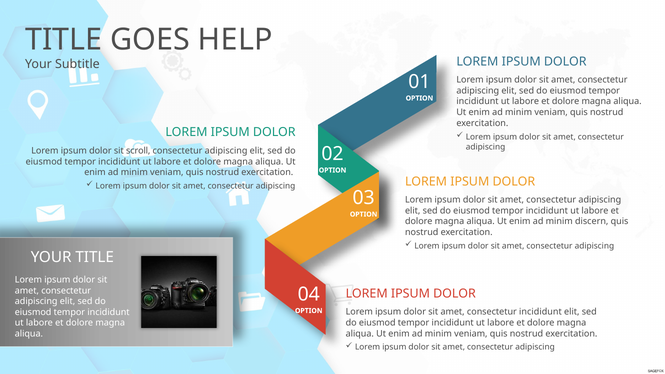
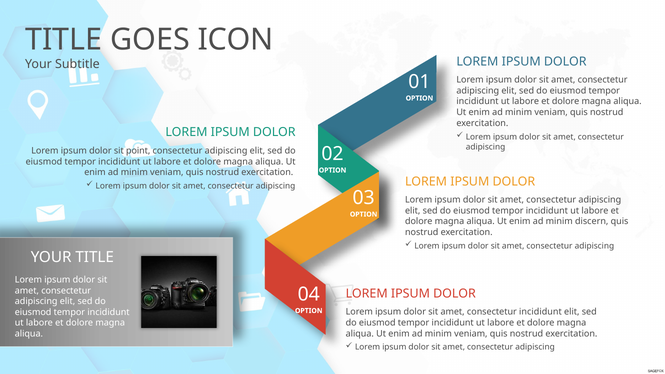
HELP: HELP -> ICON
scroll: scroll -> point
